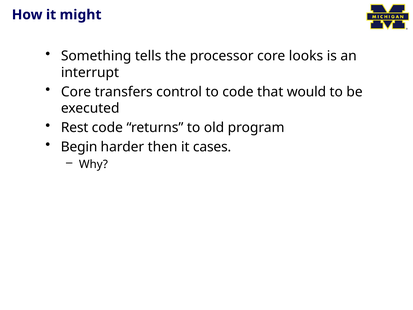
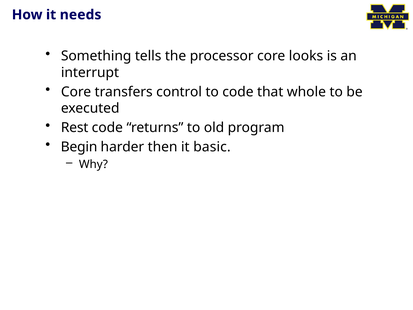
might: might -> needs
would: would -> whole
cases: cases -> basic
